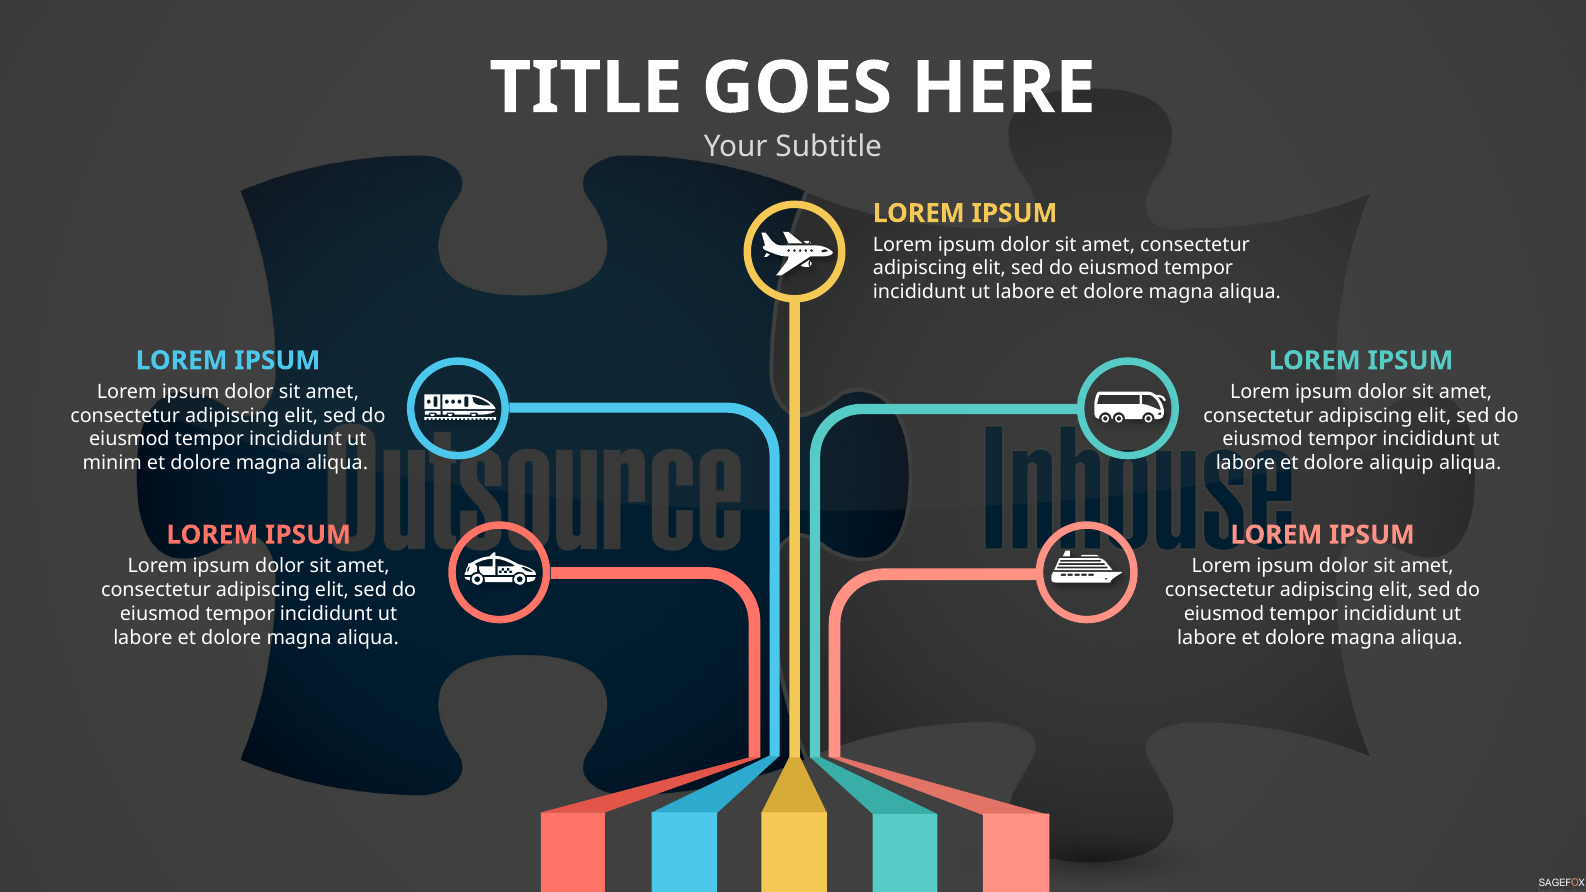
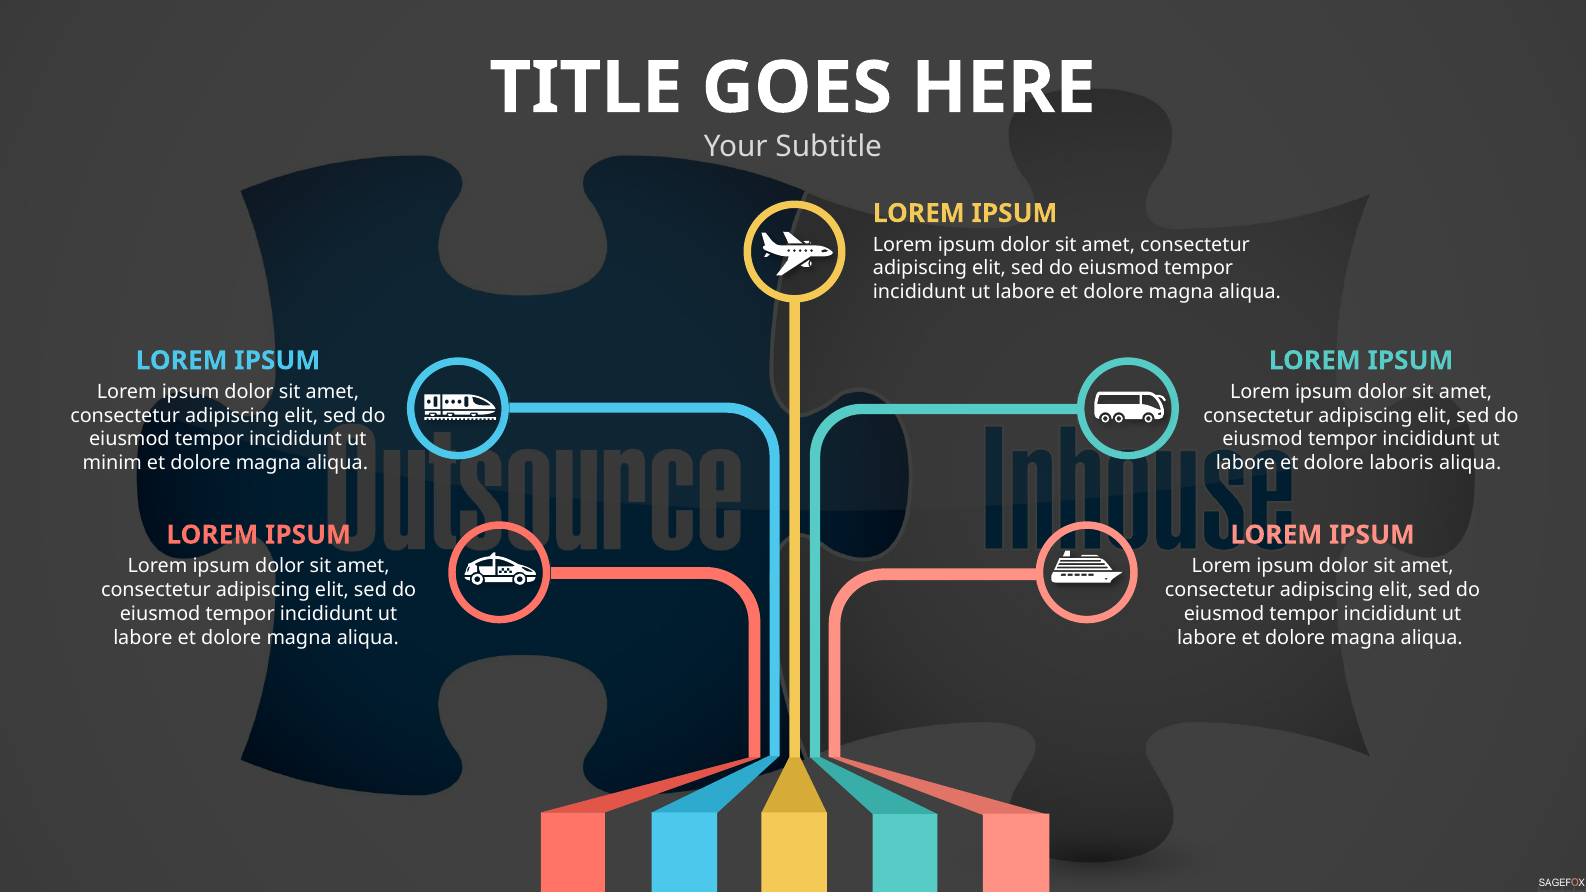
aliquip: aliquip -> laboris
